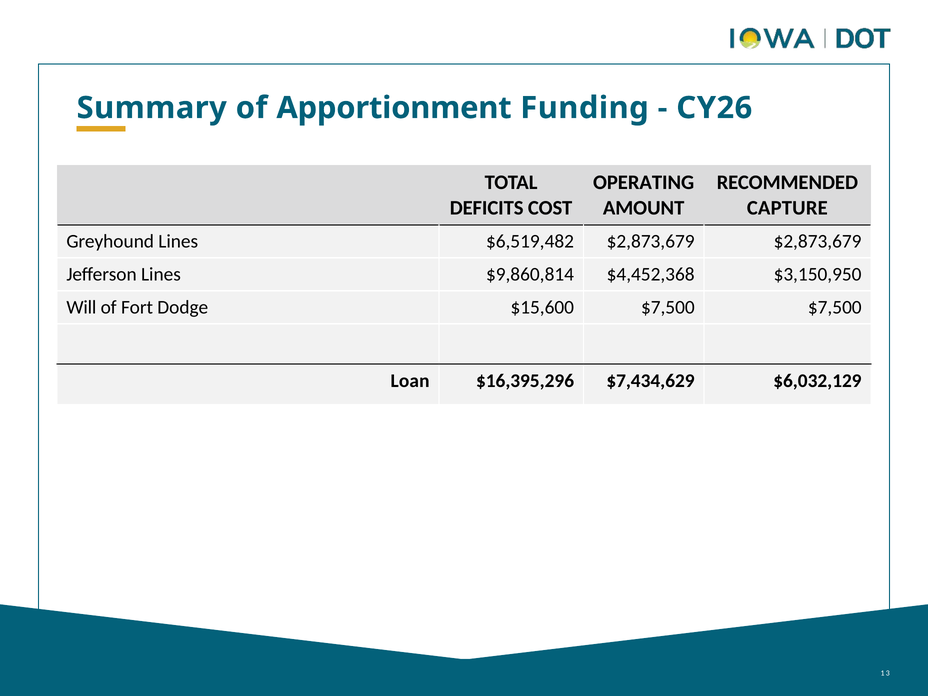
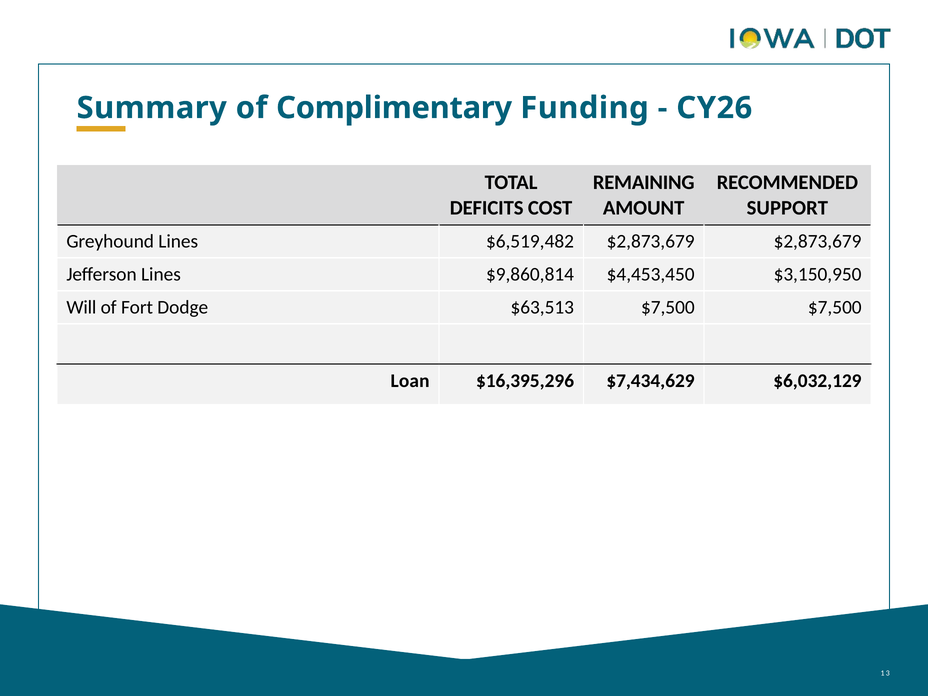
Apportionment: Apportionment -> Complimentary
OPERATING: OPERATING -> REMAINING
CAPTURE: CAPTURE -> SUPPORT
$4,452,368: $4,452,368 -> $4,453,450
$15,600: $15,600 -> $63,513
